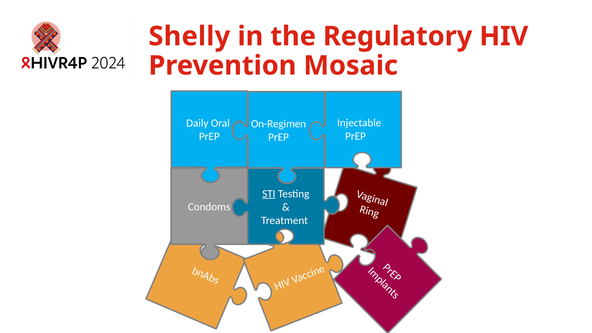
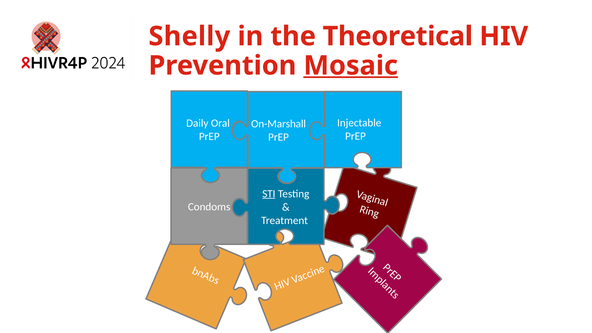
Regulatory: Regulatory -> Theoretical
Mosaic underline: none -> present
On-Regimen: On-Regimen -> On-Marshall
